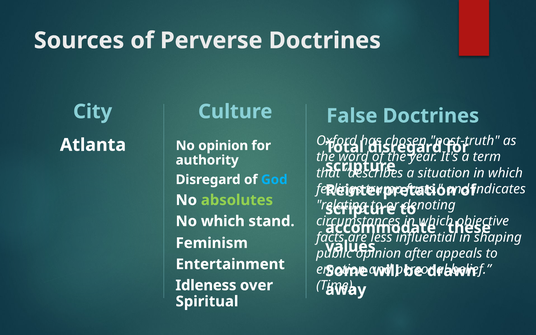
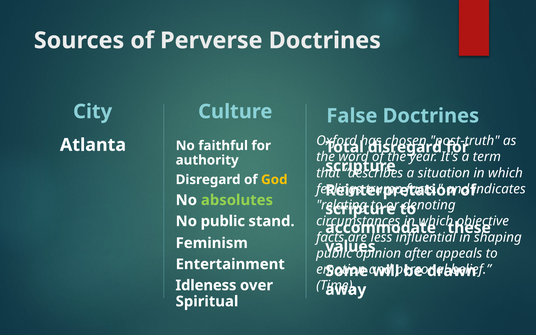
No opinion: opinion -> faithful
God colour: light blue -> yellow
No which: which -> public
